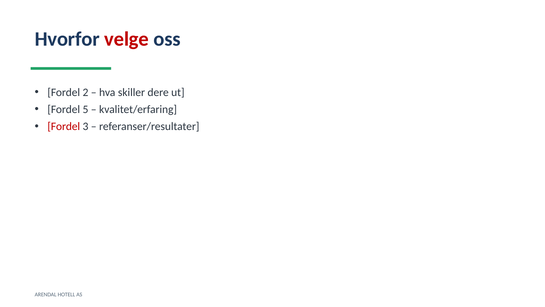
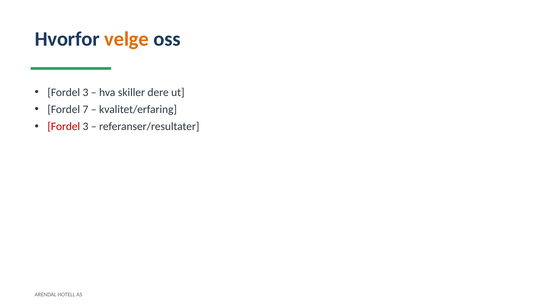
velge colour: red -> orange
2 at (85, 92): 2 -> 3
5: 5 -> 7
